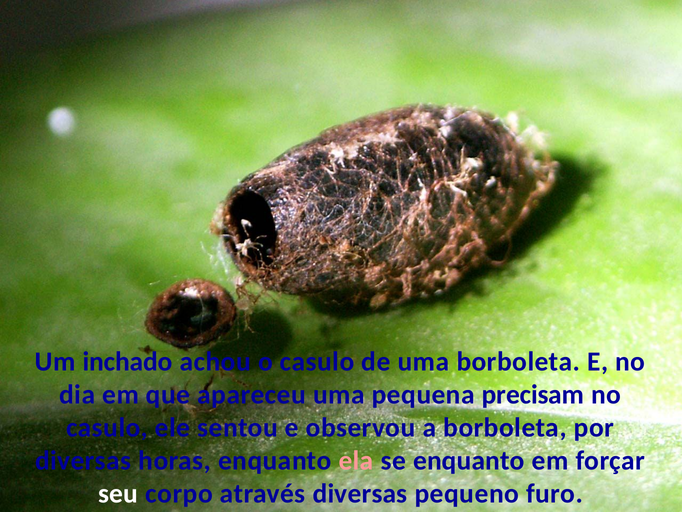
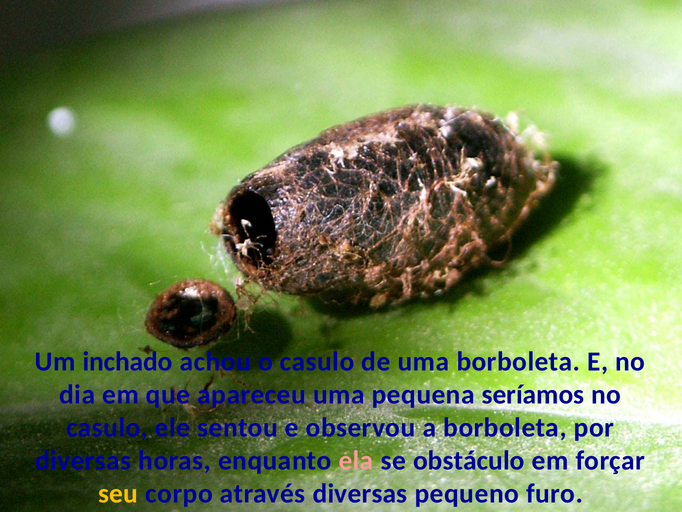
precisam: precisam -> seríamos
se enquanto: enquanto -> obstáculo
seu colour: white -> yellow
